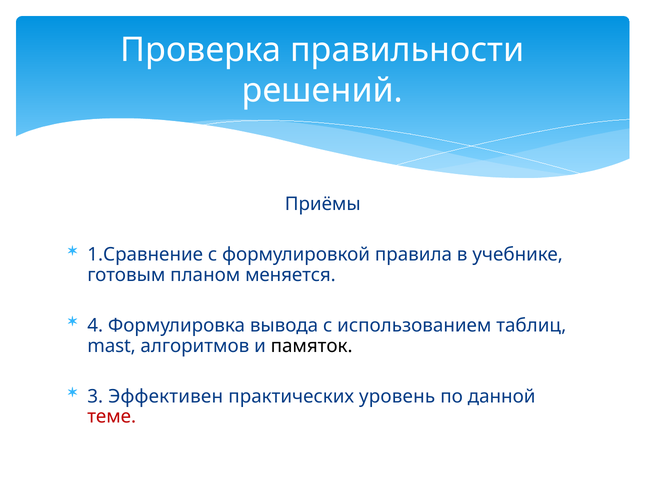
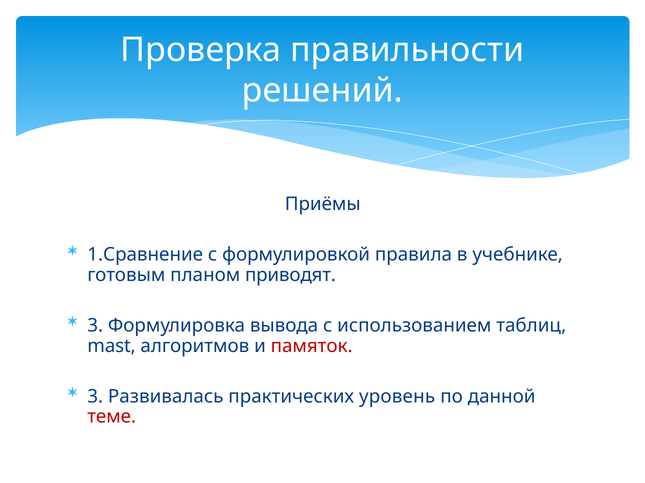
меняется: меняется -> приводят
4 at (95, 326): 4 -> 3
памяток colour: black -> red
Эффективен: Эффективен -> Развивалась
